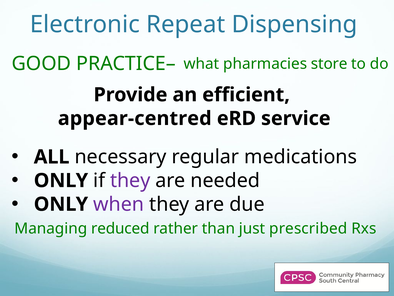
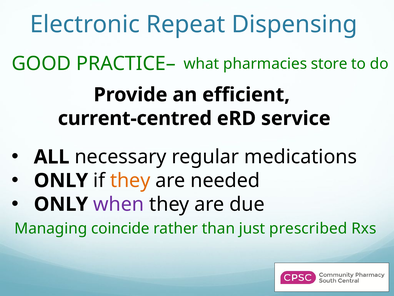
appear-centred: appear-centred -> current-centred
they at (130, 180) colour: purple -> orange
reduced: reduced -> coincide
